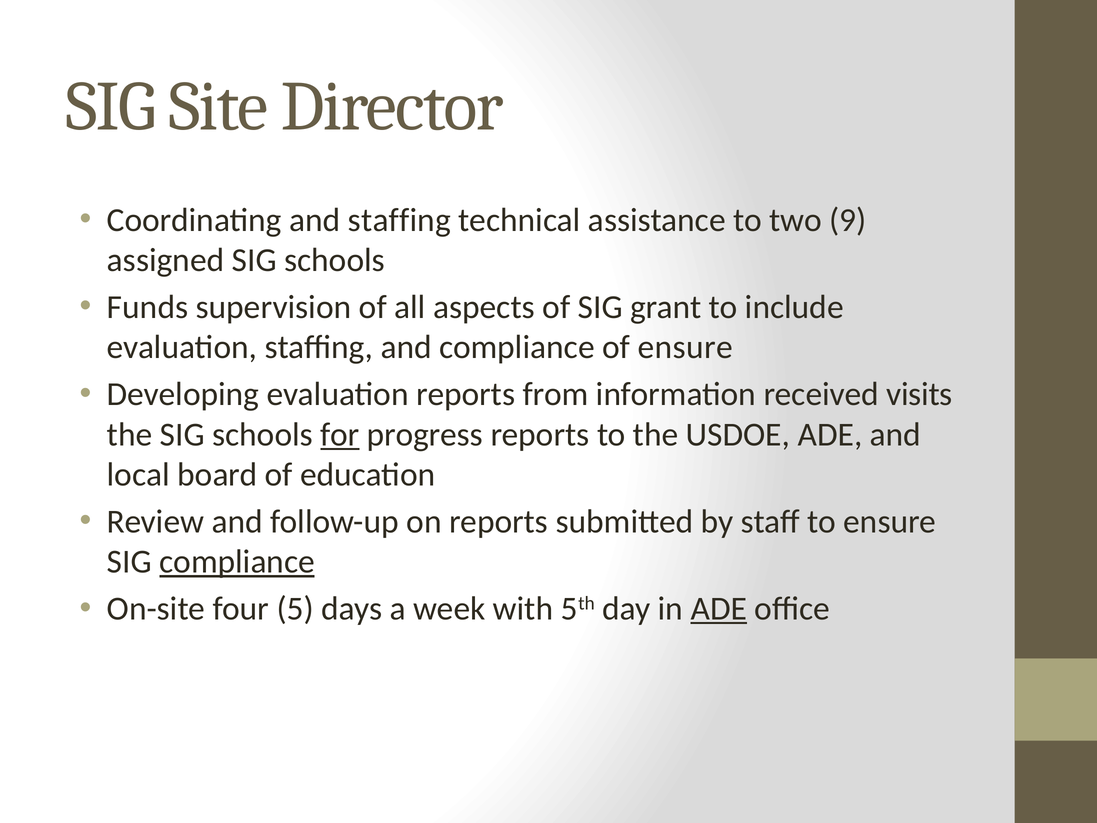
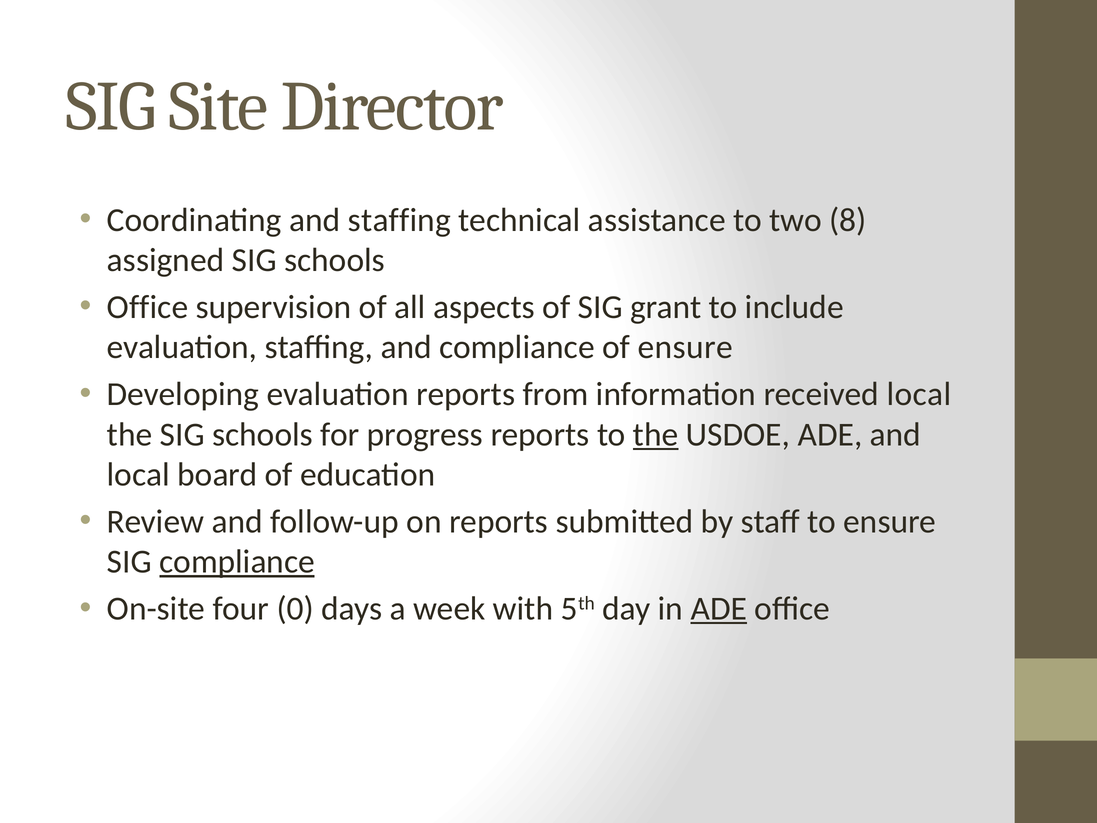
9: 9 -> 8
Funds at (148, 307): Funds -> Office
received visits: visits -> local
for underline: present -> none
the at (656, 434) underline: none -> present
5: 5 -> 0
